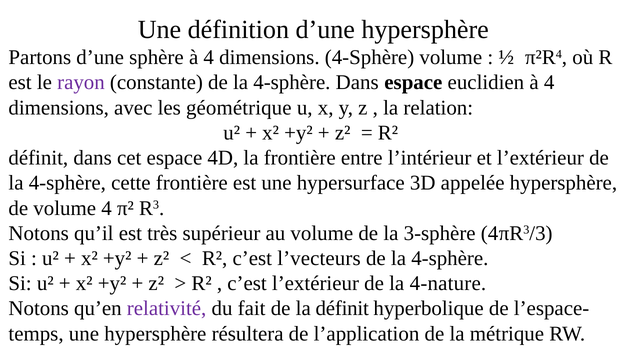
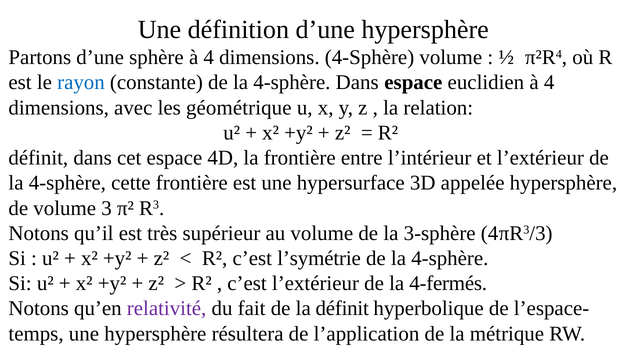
rayon colour: purple -> blue
volume 4: 4 -> 3
l’vecteurs: l’vecteurs -> l’symétrie
4-nature: 4-nature -> 4-fermés
